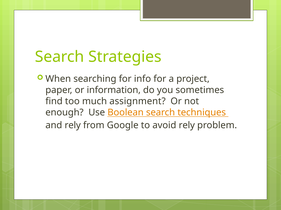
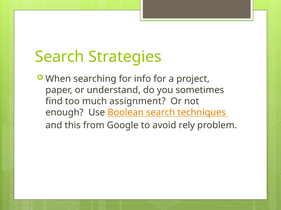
information: information -> understand
and rely: rely -> this
